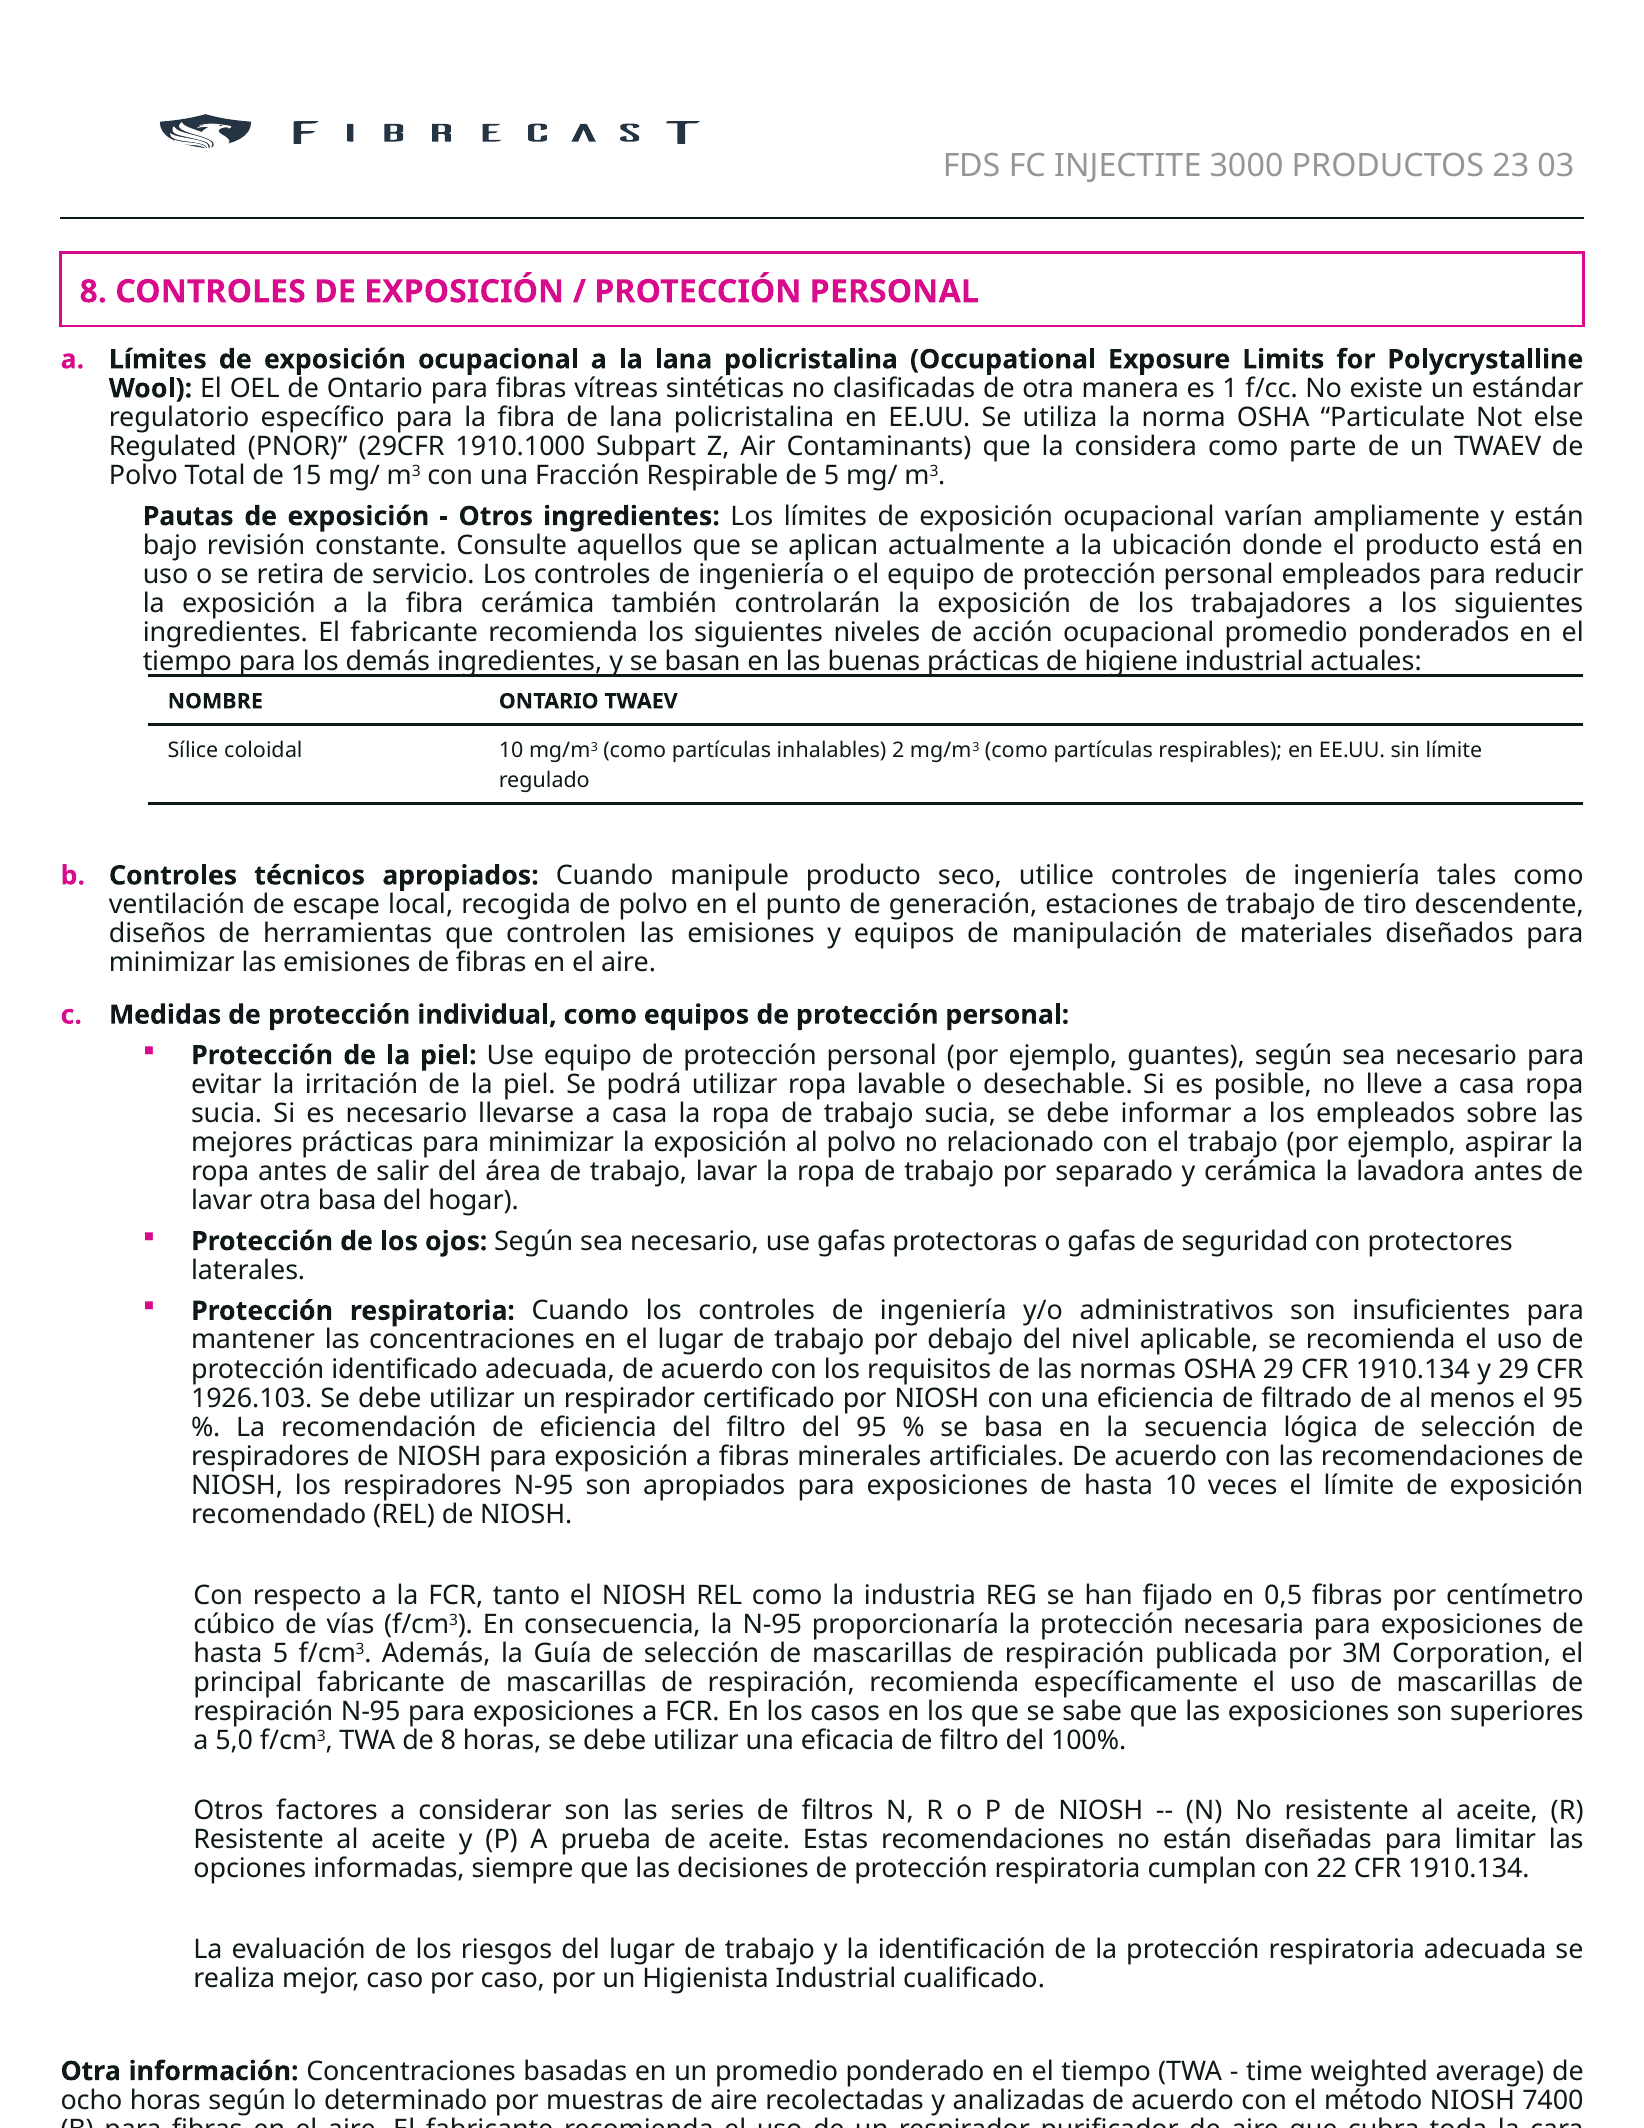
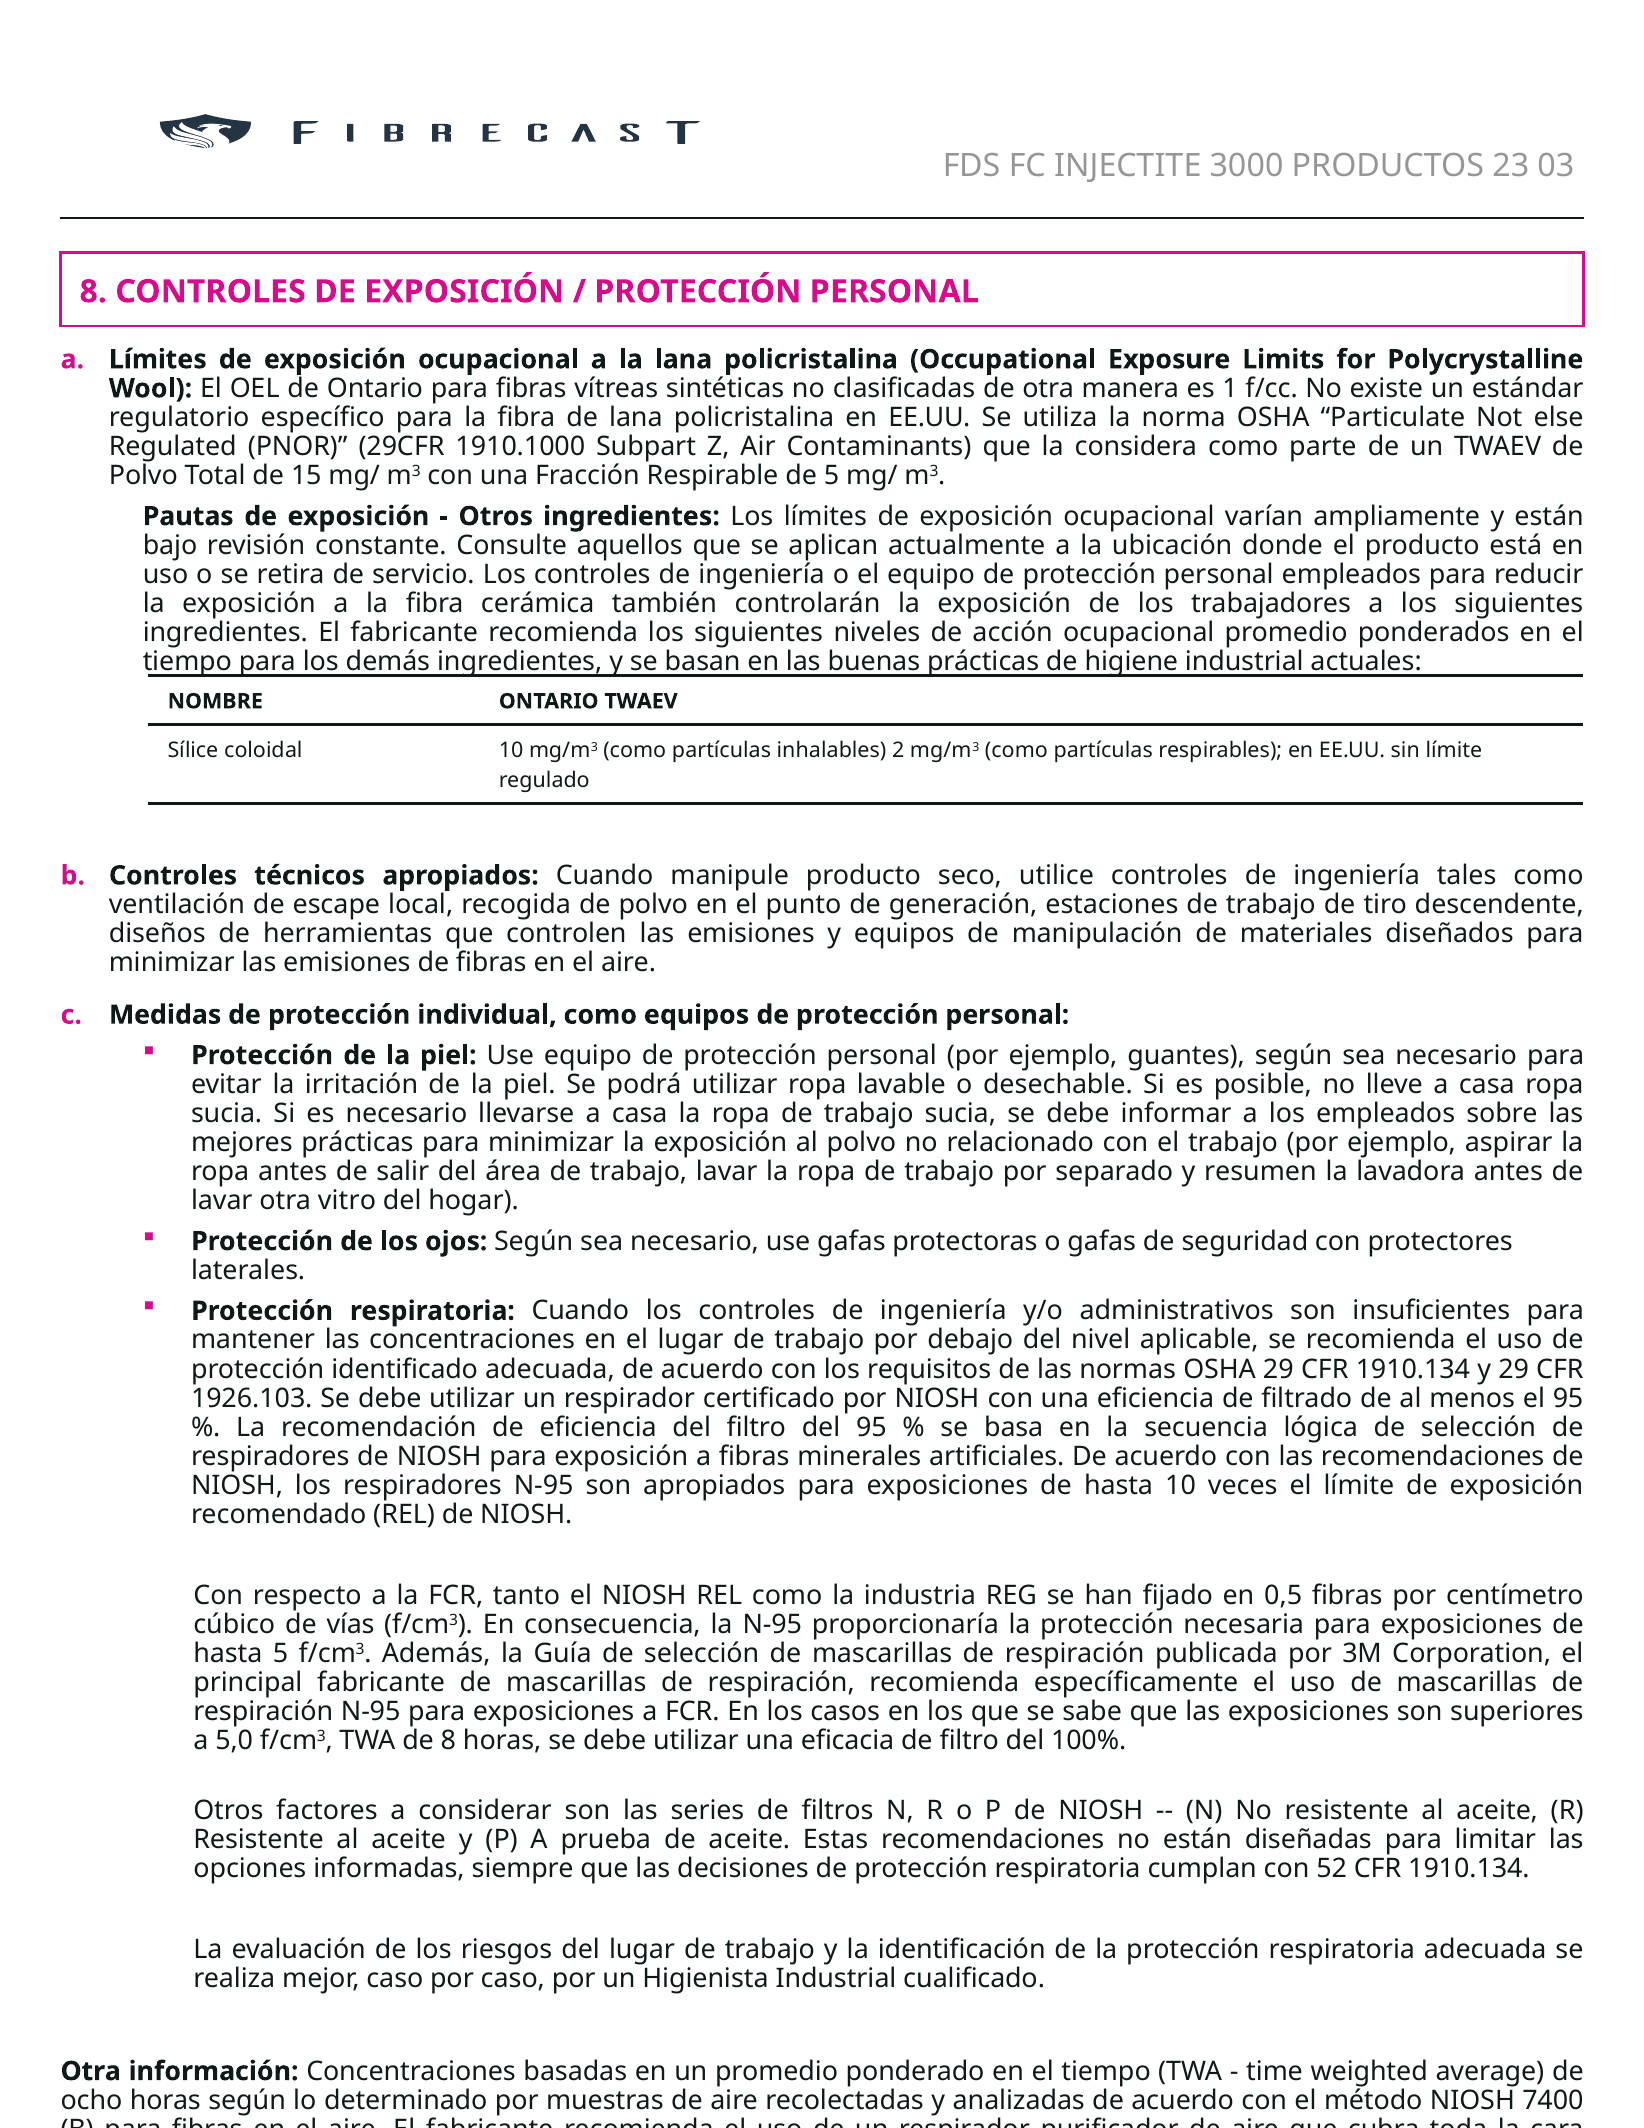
y cerámica: cerámica -> resumen
otra basa: basa -> vitro
22: 22 -> 52
